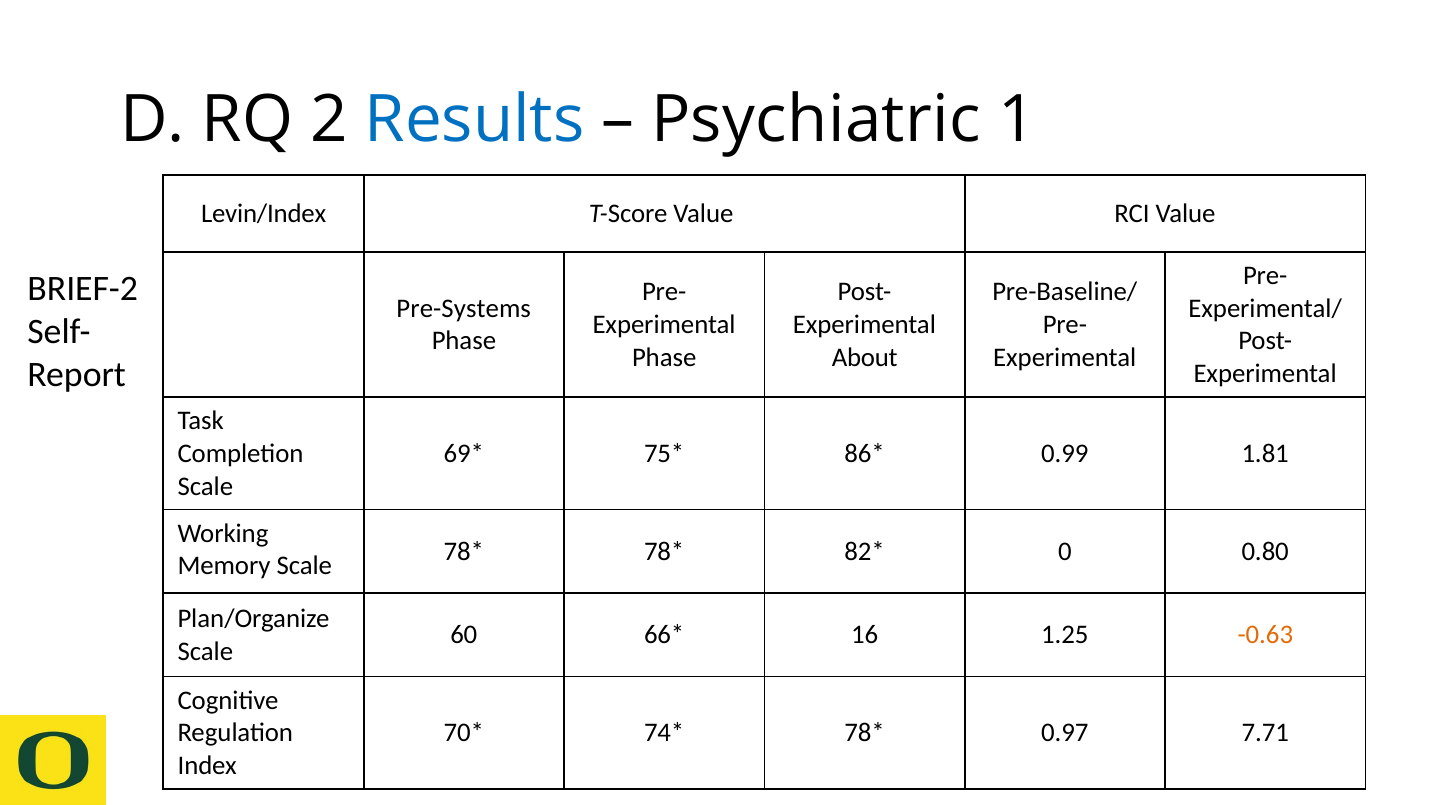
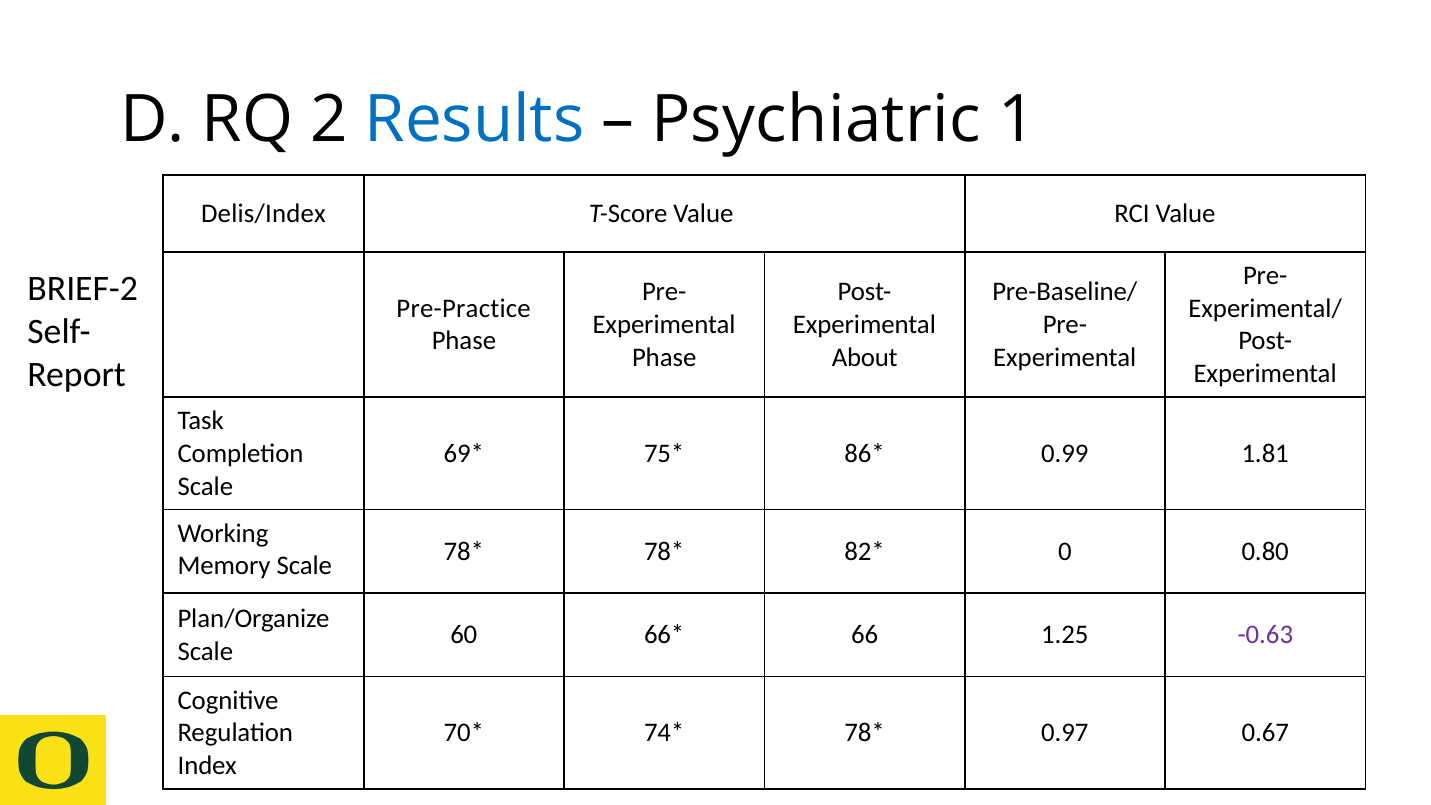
Levin/Index: Levin/Index -> Delis/Index
Pre-Systems: Pre-Systems -> Pre-Practice
16: 16 -> 66
-0.63 colour: orange -> purple
7.71: 7.71 -> 0.67
